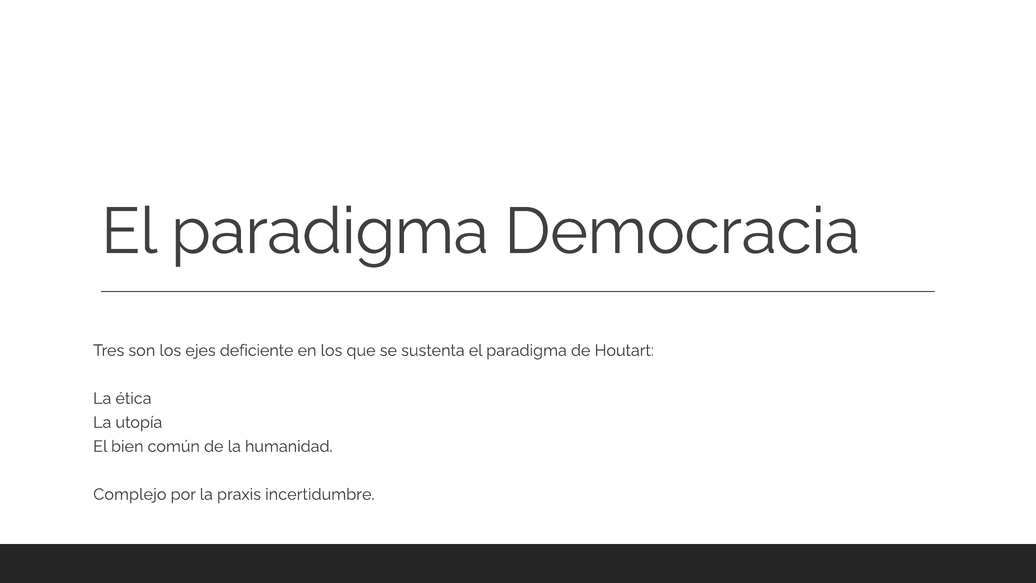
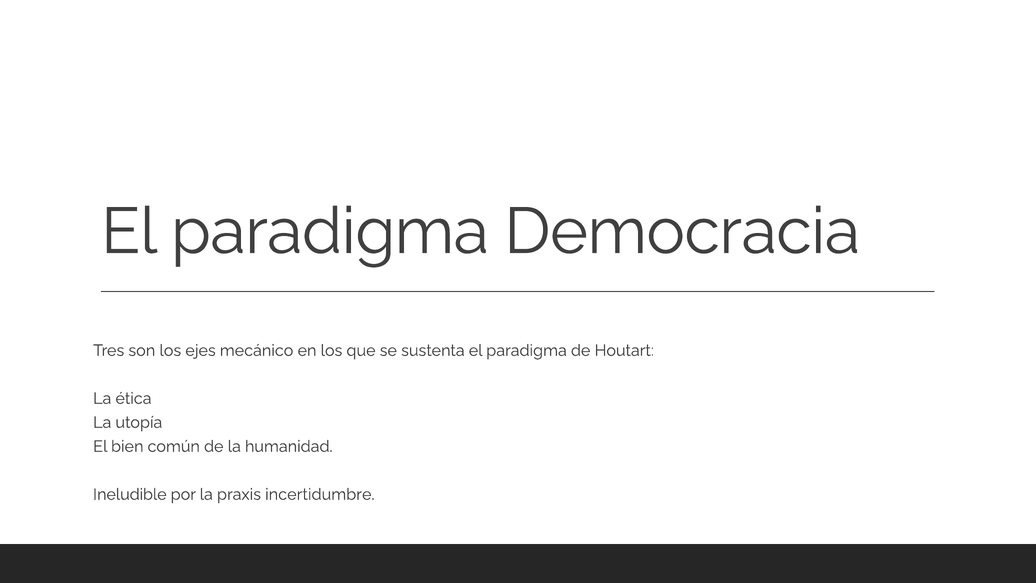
deficiente: deficiente -> mecánico
Complejo: Complejo -> Ineludible
